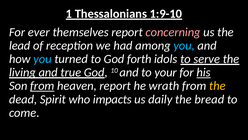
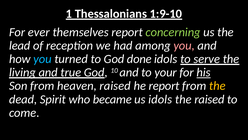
concerning colour: pink -> light green
you at (184, 45) colour: light blue -> pink
forth: forth -> done
from at (42, 86) underline: present -> none
heaven report: report -> raised
he wrath: wrath -> report
impacts: impacts -> became
us daily: daily -> idols
the bread: bread -> raised
